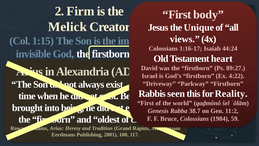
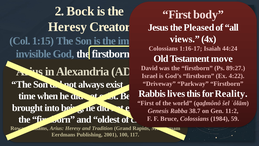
Firm: Firm -> Bock
Melick at (67, 27): Melick -> Heresy
Unique: Unique -> Pleased
heart: heart -> move
seen: seen -> lives
